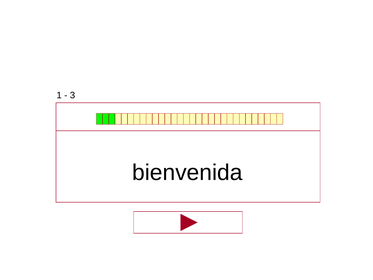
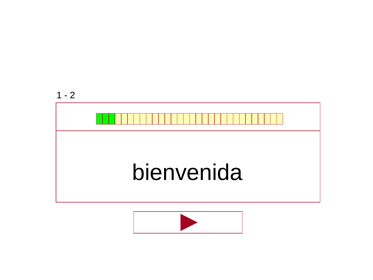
3: 3 -> 2
